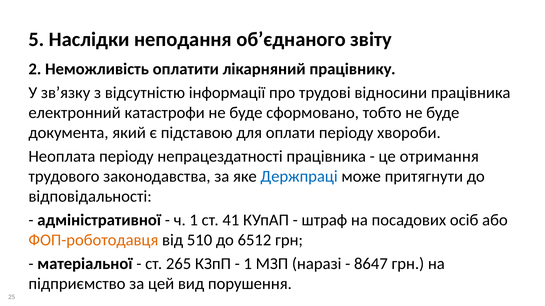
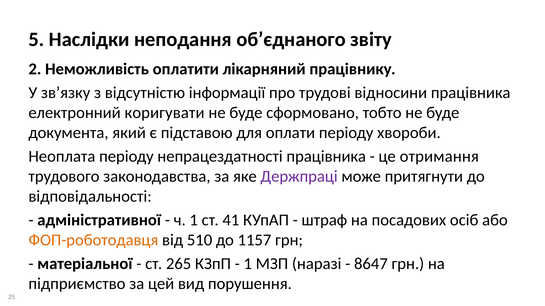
катастрофи: катастрофи -> коригувати
Держпраці colour: blue -> purple
6512: 6512 -> 1157
